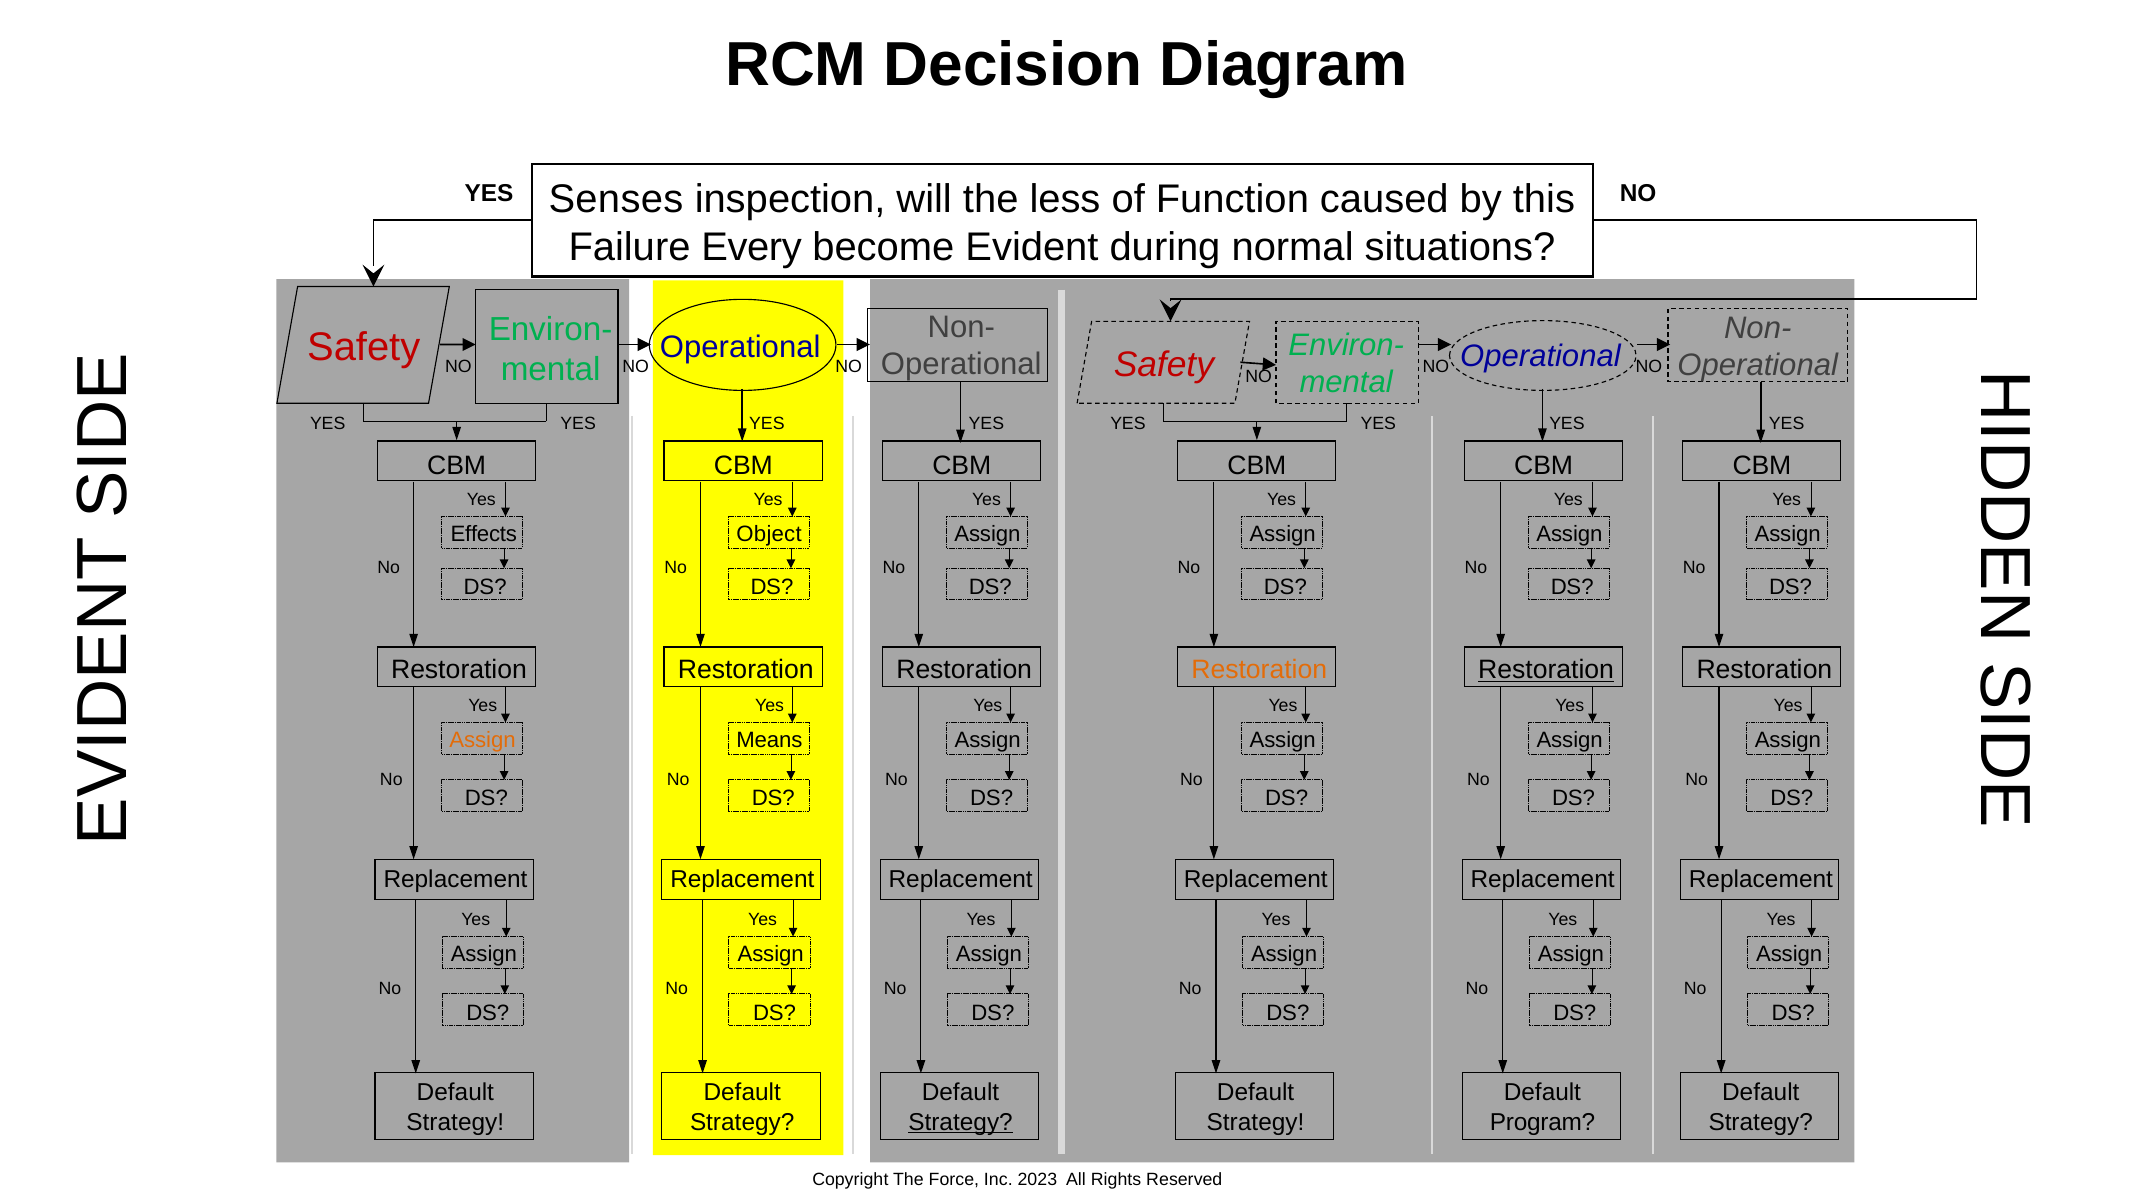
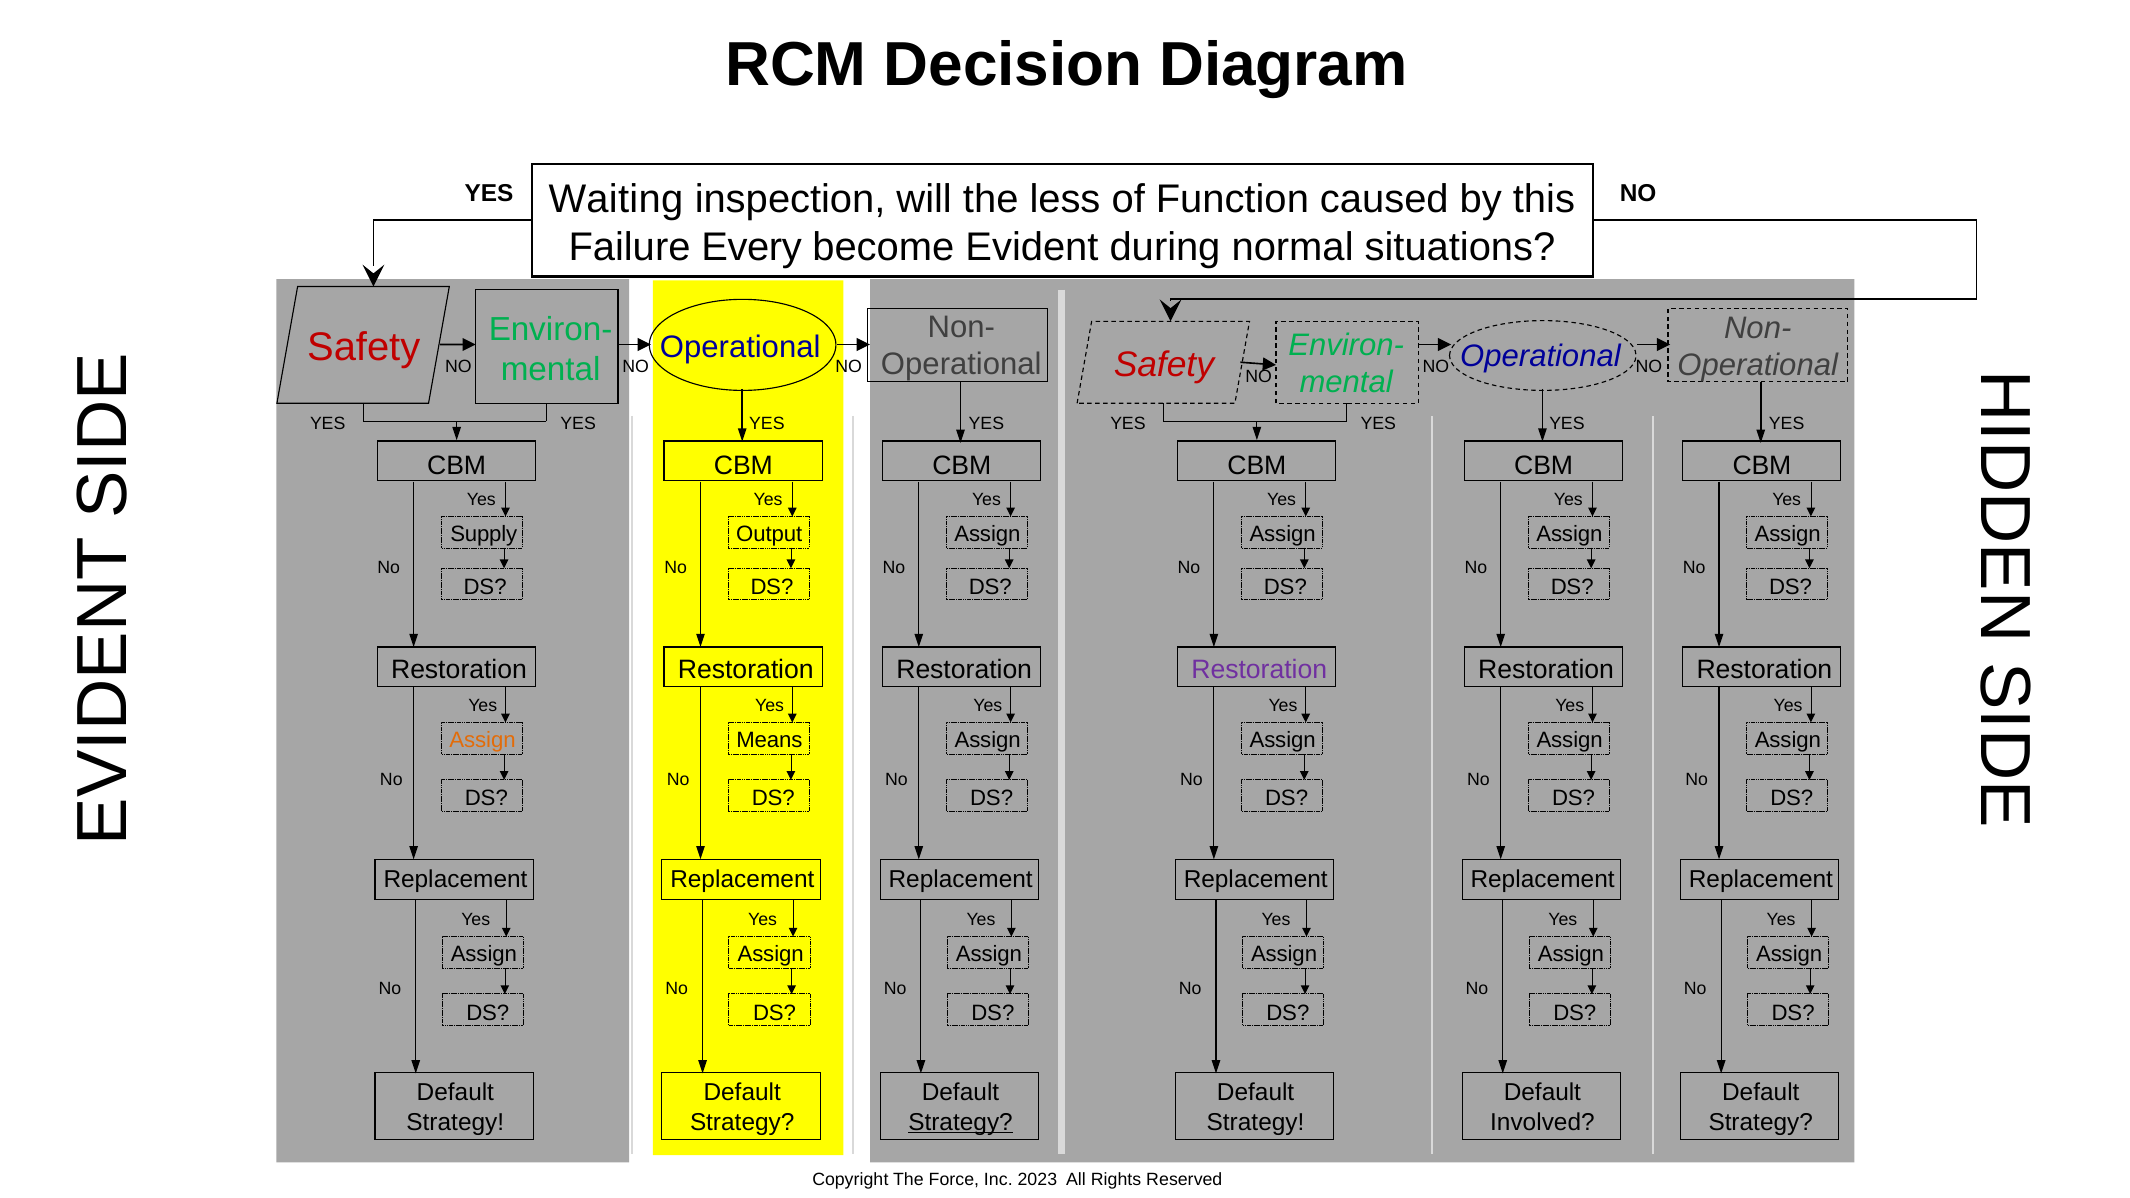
Senses: Senses -> Waiting
Effects: Effects -> Supply
Object: Object -> Output
Restoration at (1259, 670) colour: orange -> purple
Restoration at (1546, 670) underline: present -> none
Program: Program -> Involved
